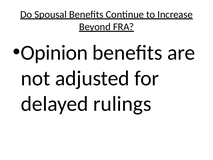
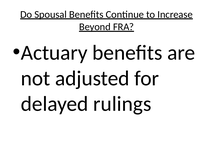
Opinion: Opinion -> Actuary
